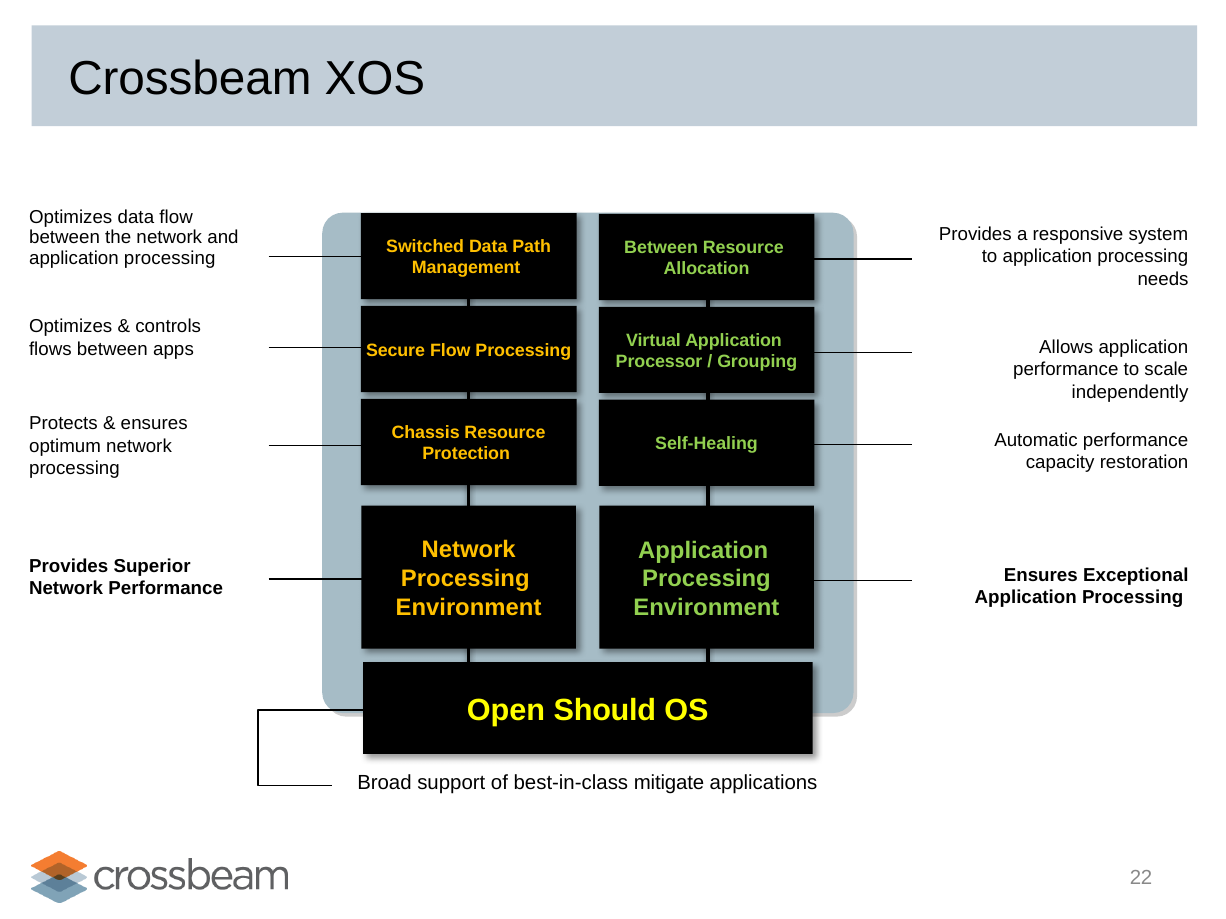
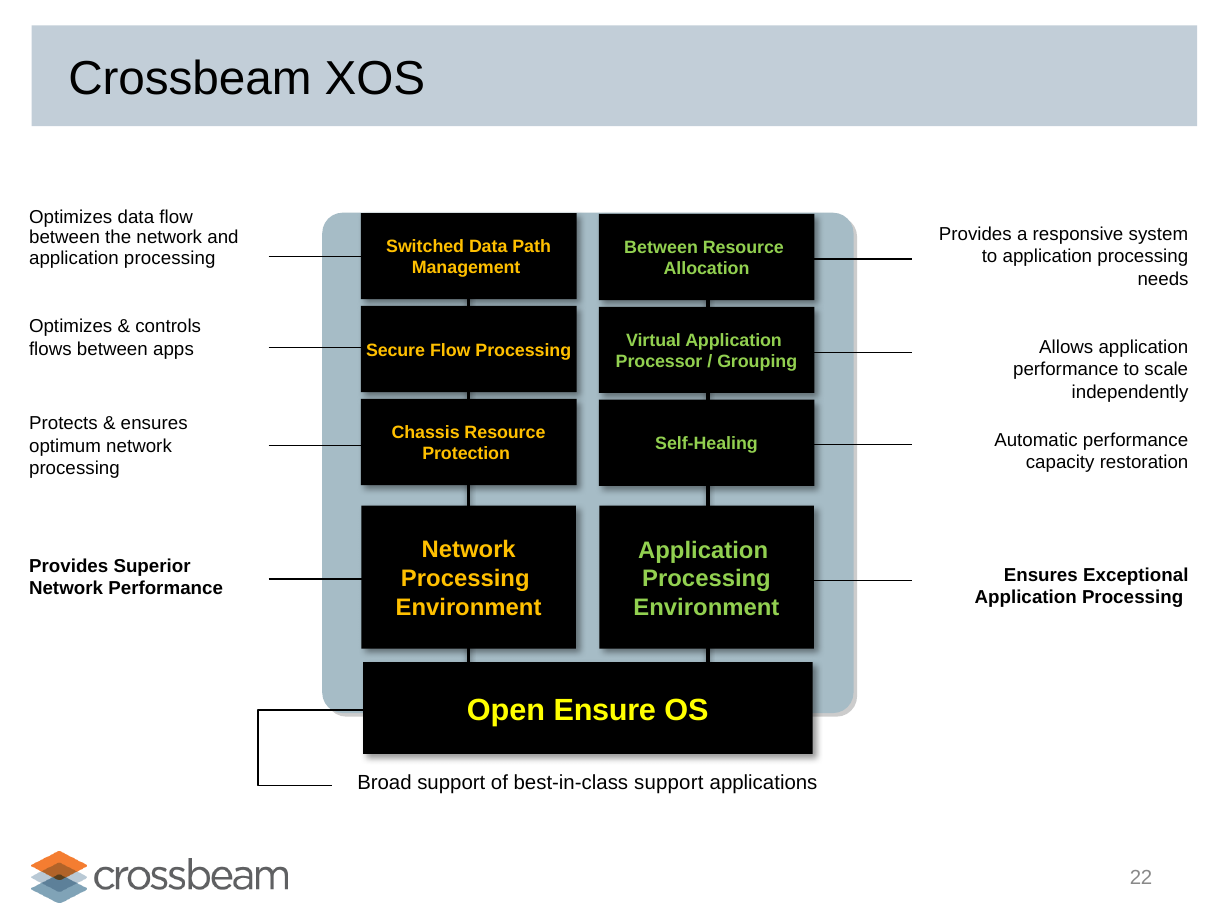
Should: Should -> Ensure
best-in-class mitigate: mitigate -> support
